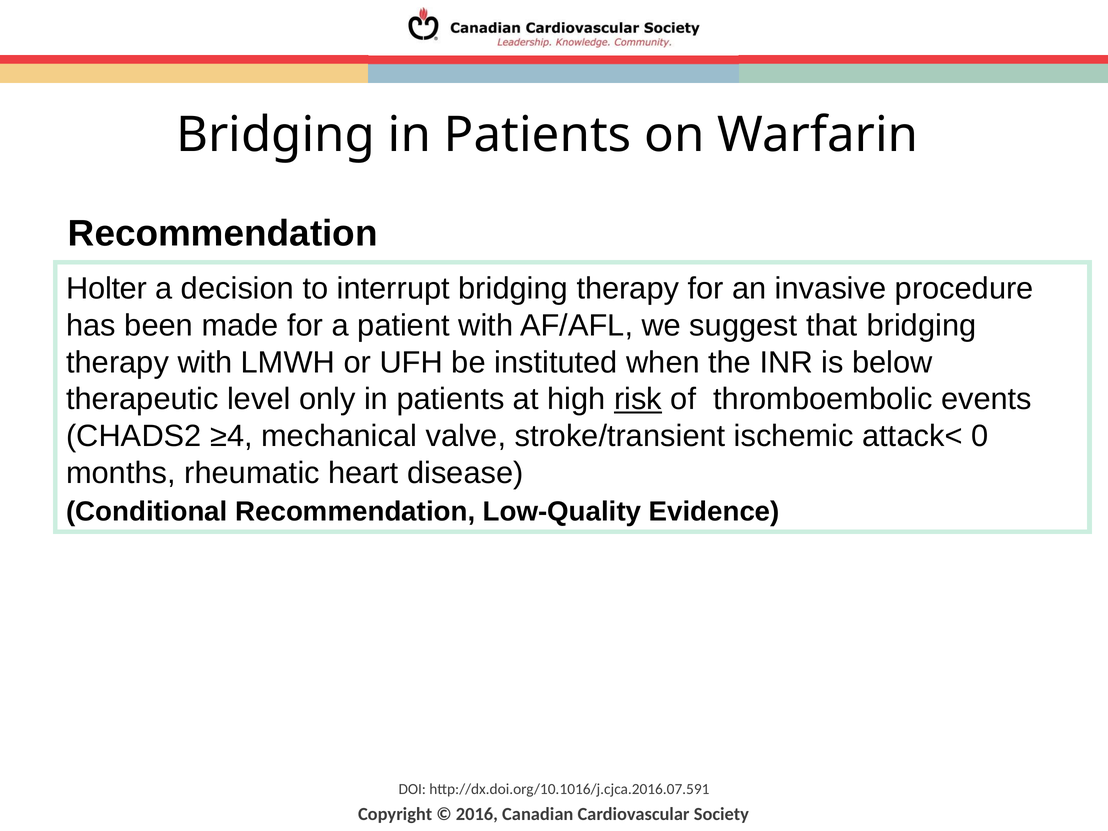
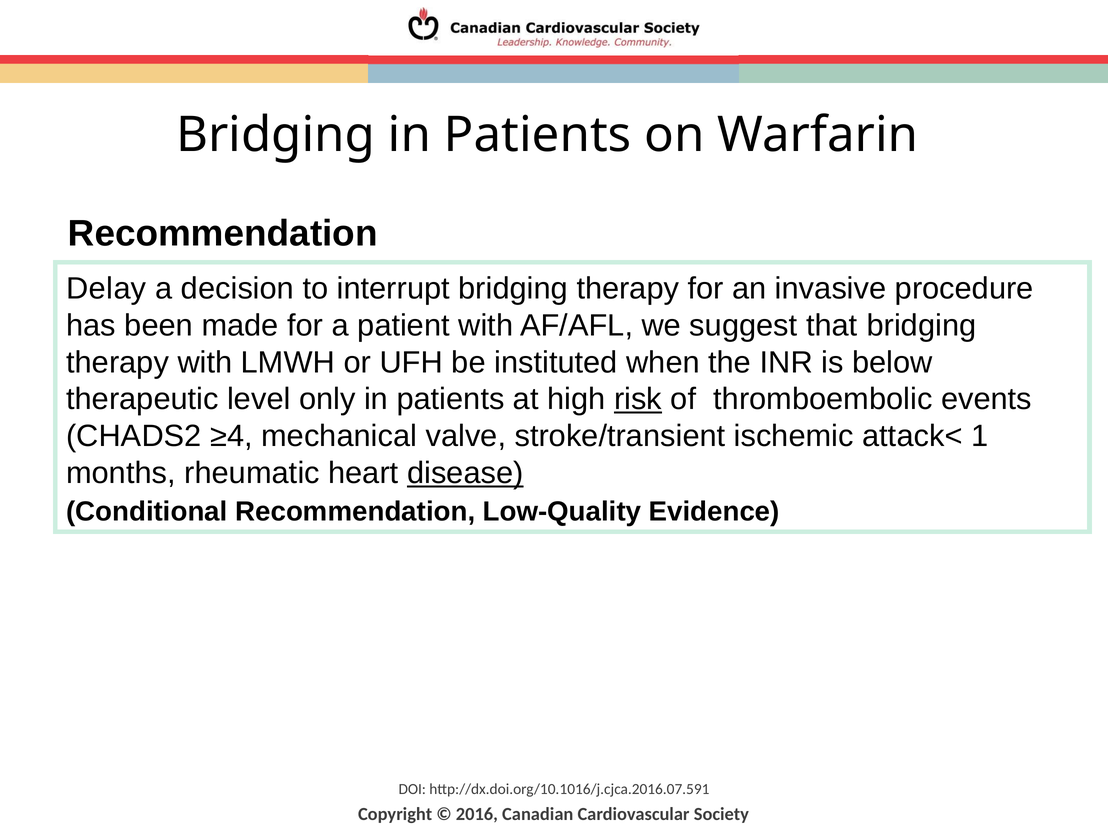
Holter: Holter -> Delay
0: 0 -> 1
disease underline: none -> present
